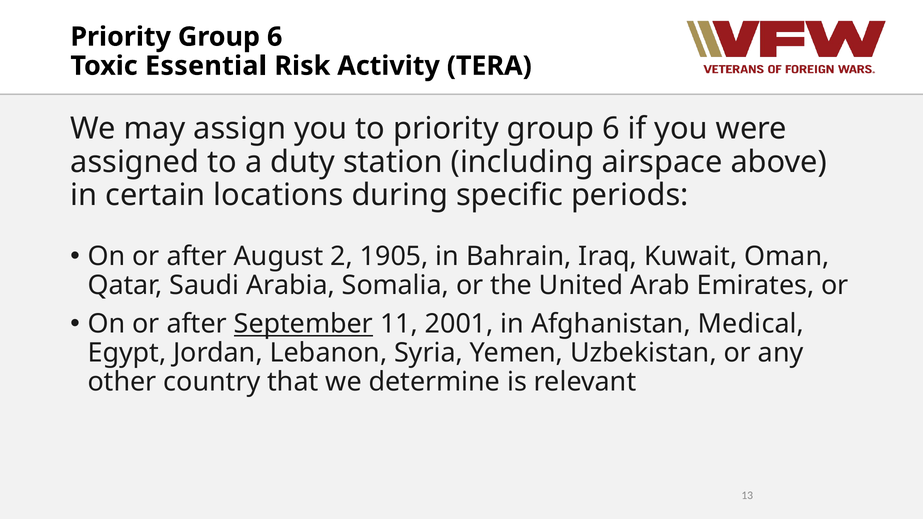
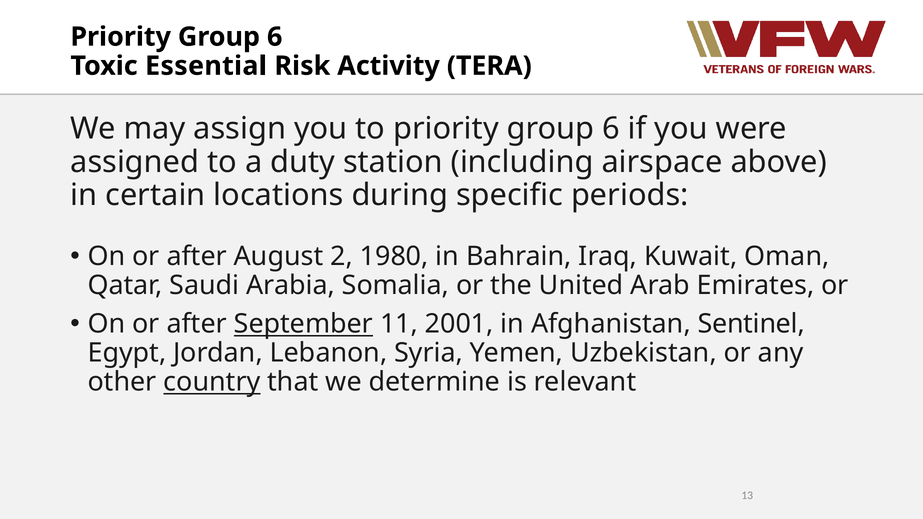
1905: 1905 -> 1980
Medical: Medical -> Sentinel
country underline: none -> present
